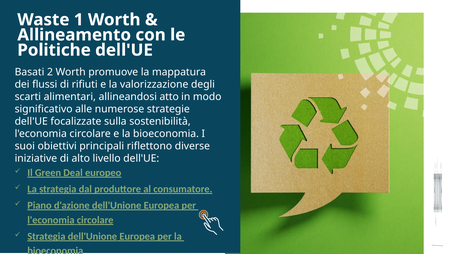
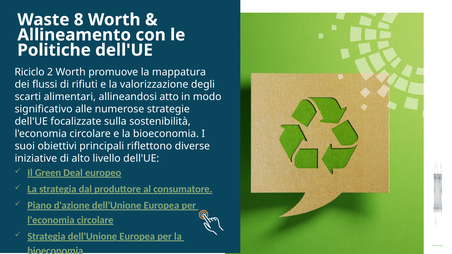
1: 1 -> 8
Basati: Basati -> Riciclo
